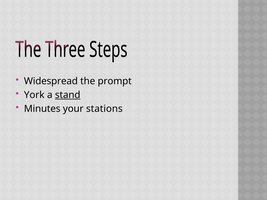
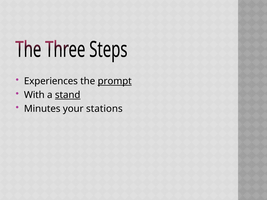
Widespread: Widespread -> Experiences
prompt underline: none -> present
York: York -> With
